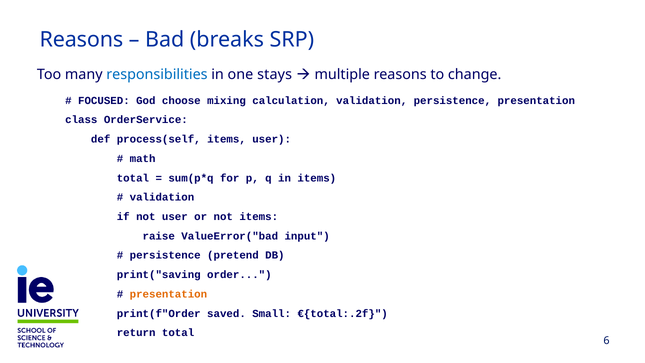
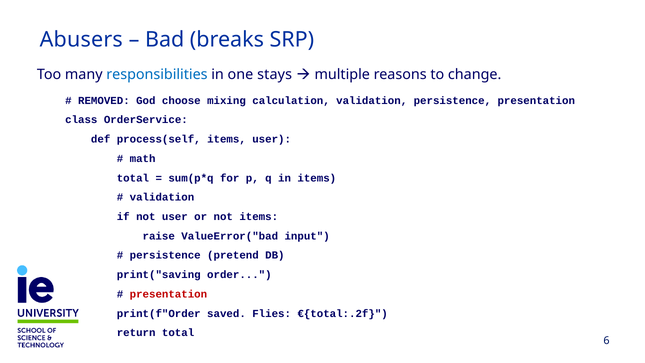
Reasons at (81, 40): Reasons -> Abusers
FOCUSED: FOCUSED -> REMOVED
presentation at (168, 294) colour: orange -> red
Small: Small -> Flies
